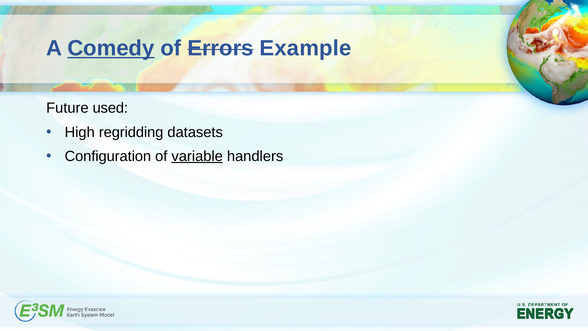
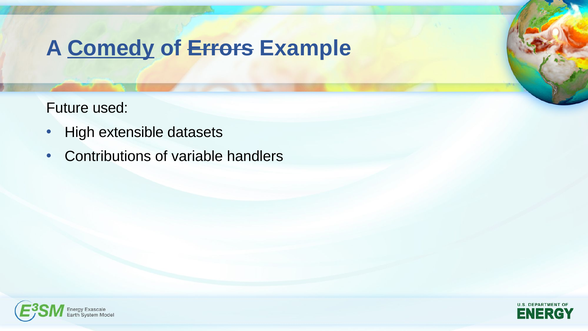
regridding: regridding -> extensible
Configuration: Configuration -> Contributions
variable underline: present -> none
